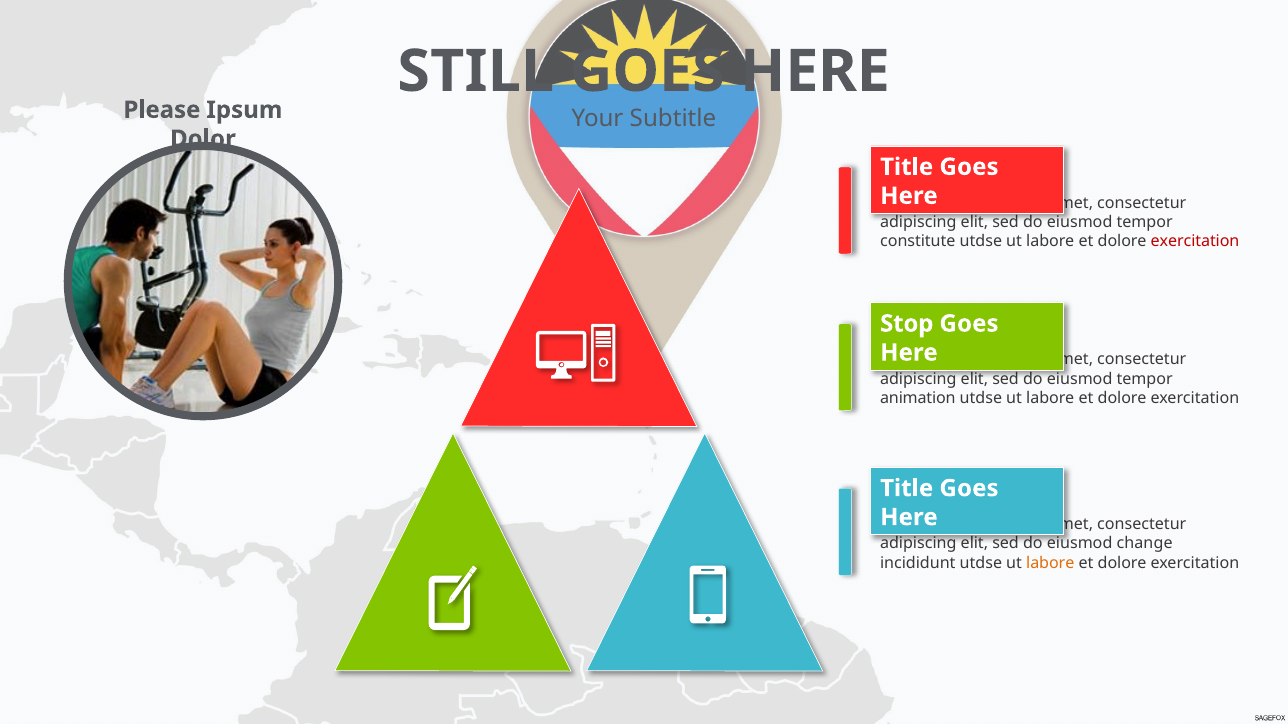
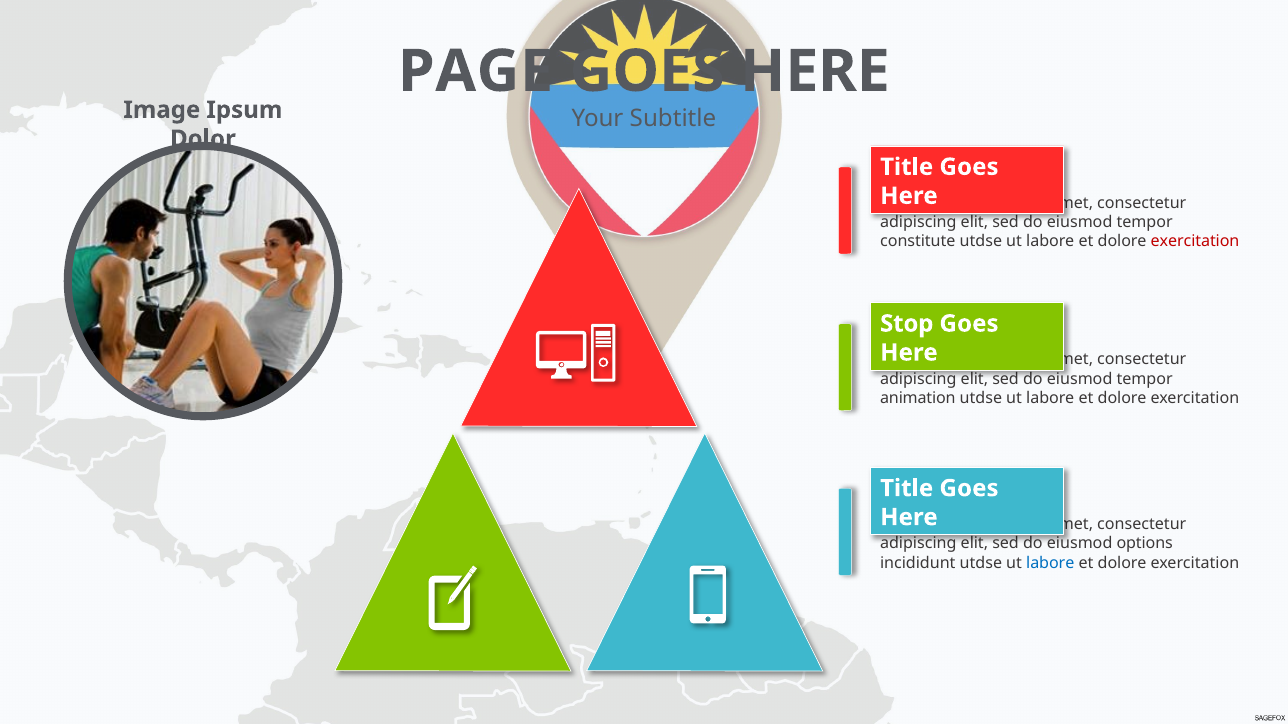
STILL: STILL -> PAGE
Please: Please -> Image
change: change -> options
labore at (1050, 563) colour: orange -> blue
